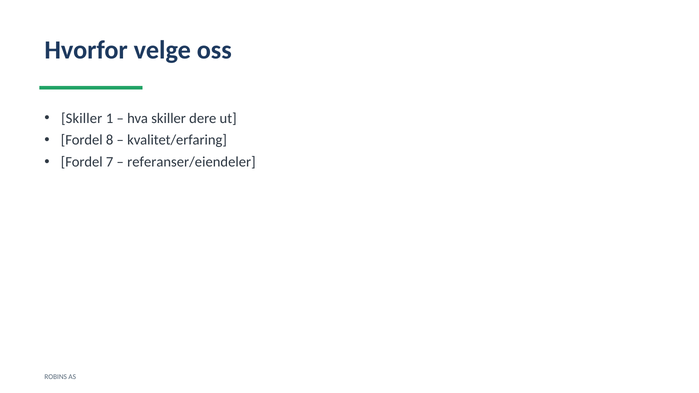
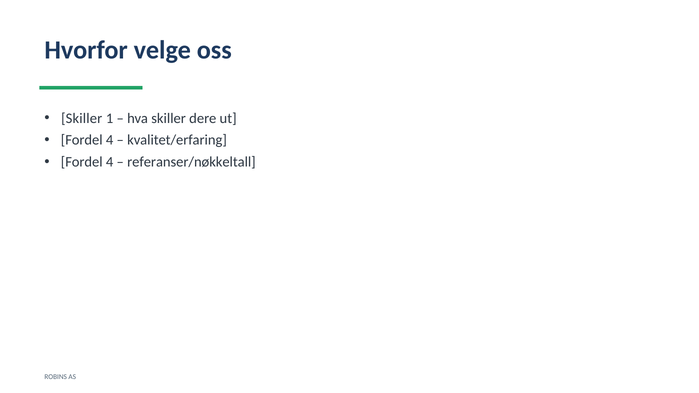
8 at (110, 140): 8 -> 4
7 at (110, 162): 7 -> 4
referanser/eiendeler: referanser/eiendeler -> referanser/nøkkeltall
